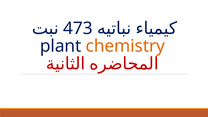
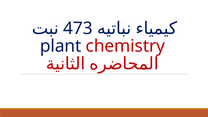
chemistry colour: orange -> red
